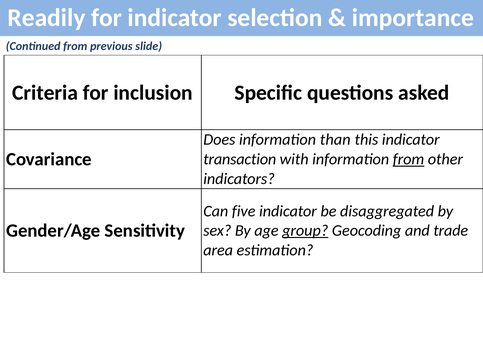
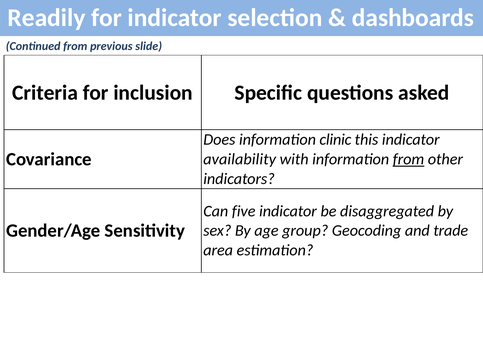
importance: importance -> dashboards
than: than -> clinic
transaction: transaction -> availability
group underline: present -> none
